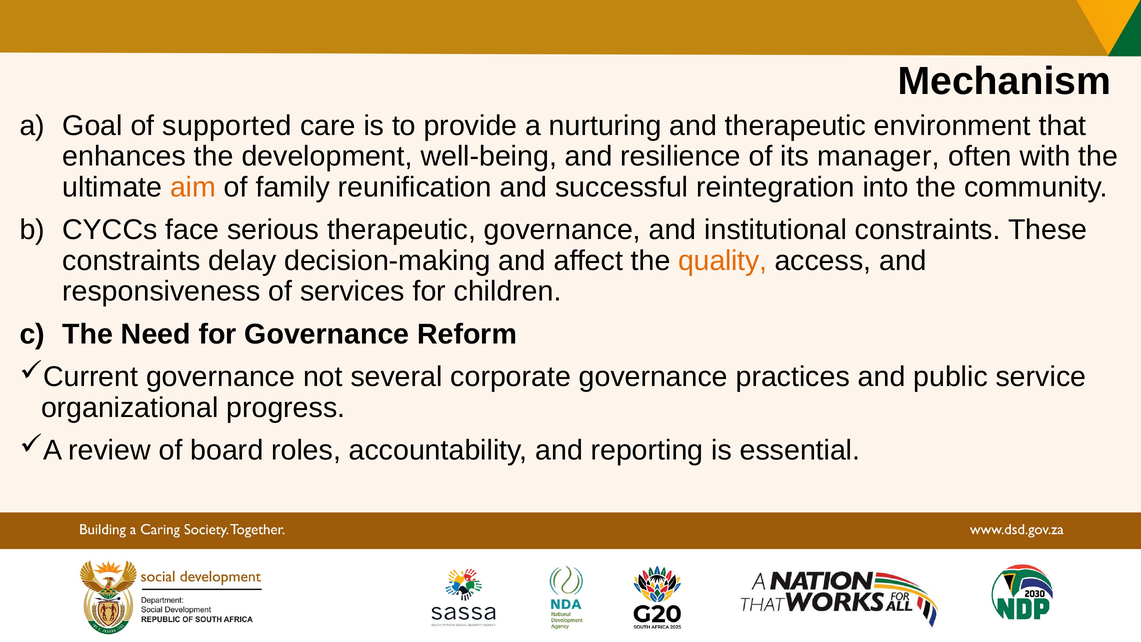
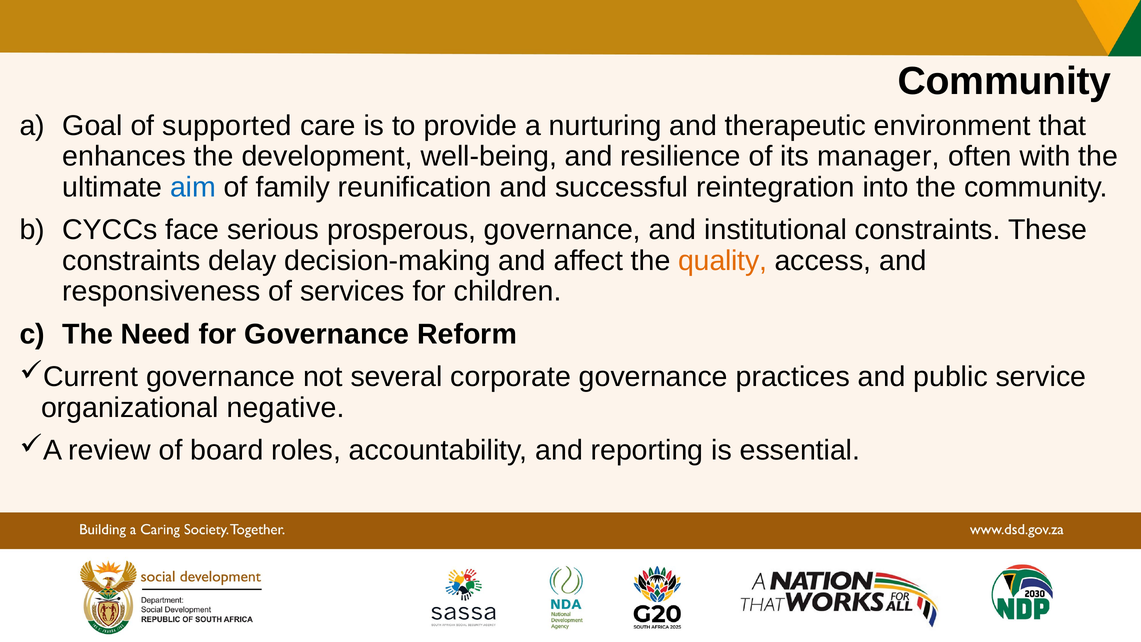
Mechanism at (1004, 81): Mechanism -> Community
aim colour: orange -> blue
serious therapeutic: therapeutic -> prosperous
progress: progress -> negative
